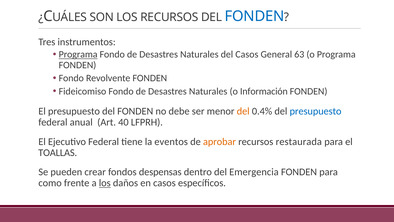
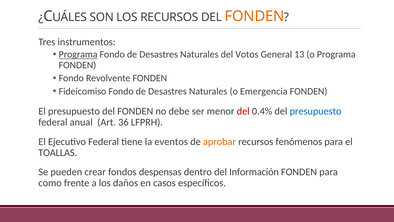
FONDEN at (254, 16) colour: blue -> orange
del Casos: Casos -> Votos
63: 63 -> 13
Información: Información -> Emergencia
del at (243, 111) colour: orange -> red
40: 40 -> 36
restaurada: restaurada -> fenómenos
Emergencia: Emergencia -> Información
los at (105, 183) underline: present -> none
